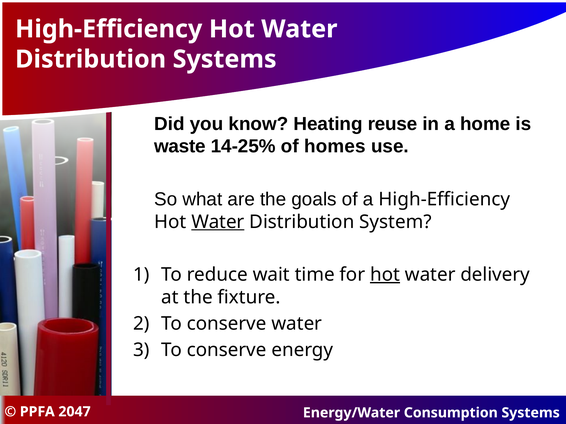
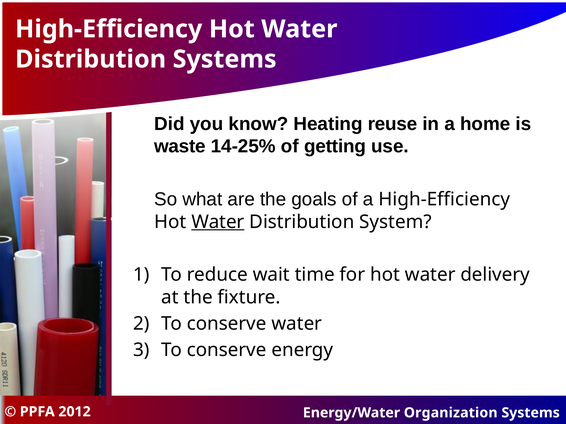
homes: homes -> getting
hot at (385, 275) underline: present -> none
2047: 2047 -> 2012
Consumption: Consumption -> Organization
